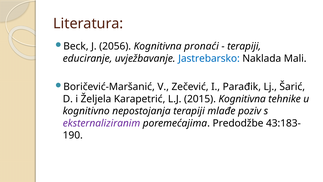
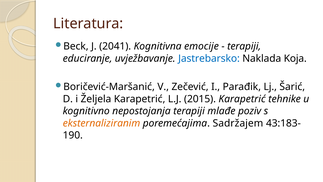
2056: 2056 -> 2041
pronaći: pronaći -> emocije
Mali: Mali -> Koja
2015 Kognitivna: Kognitivna -> Karapetrić
eksternaliziranim colour: purple -> orange
Predodžbe: Predodžbe -> Sadržajem
